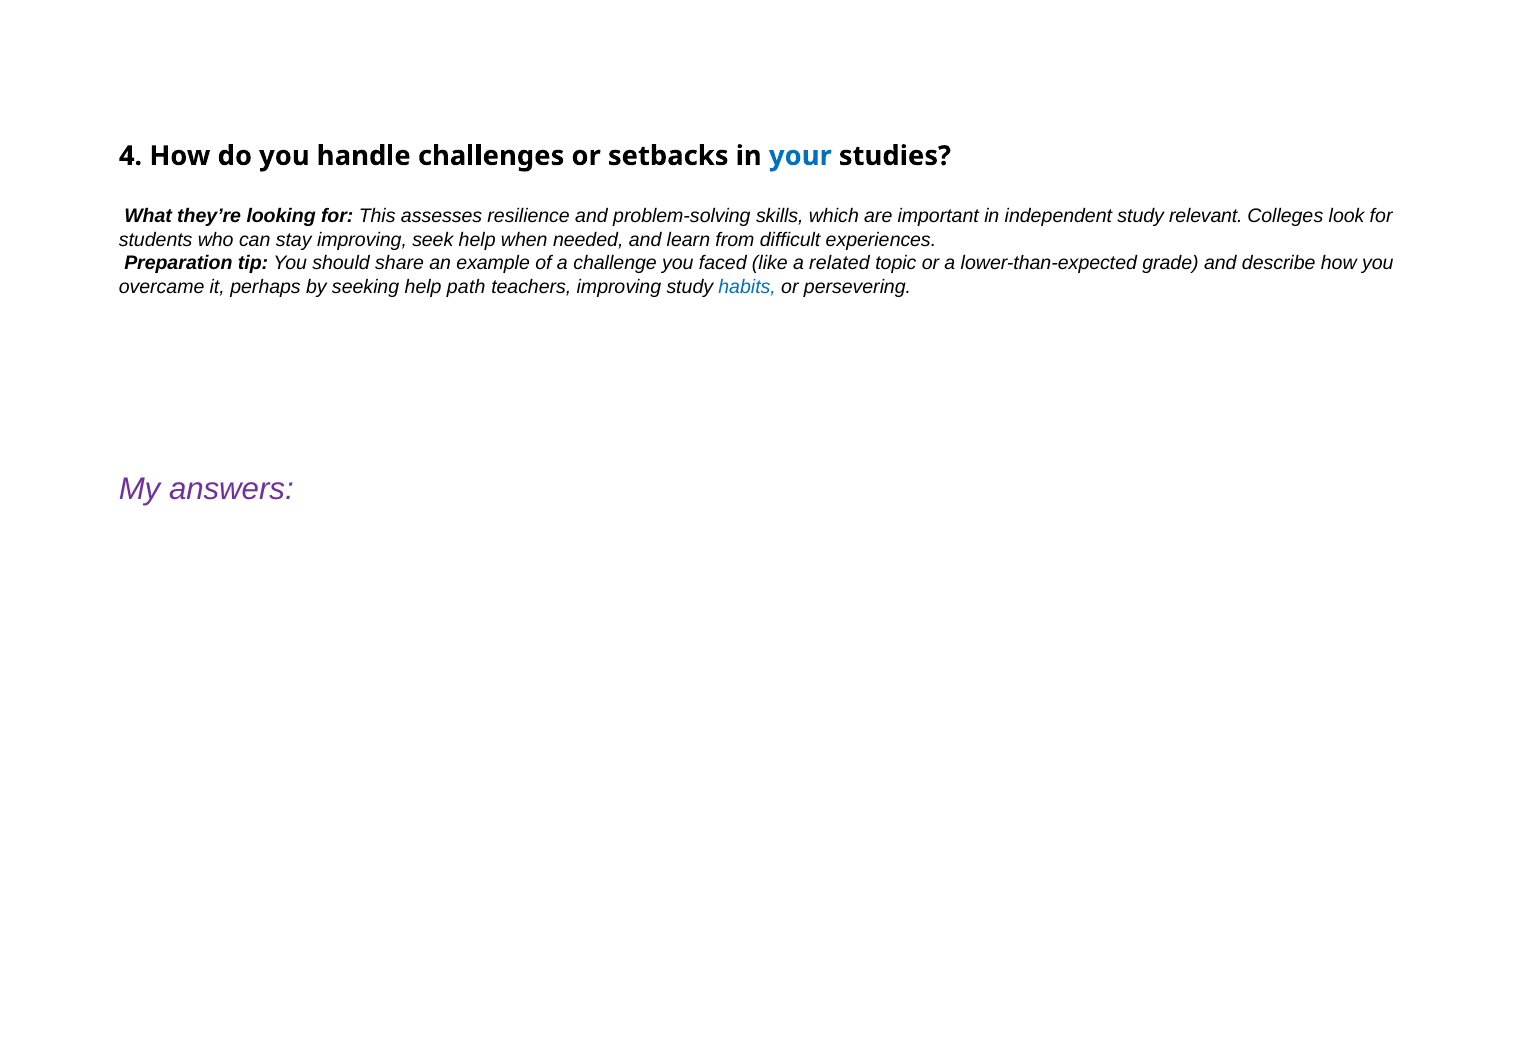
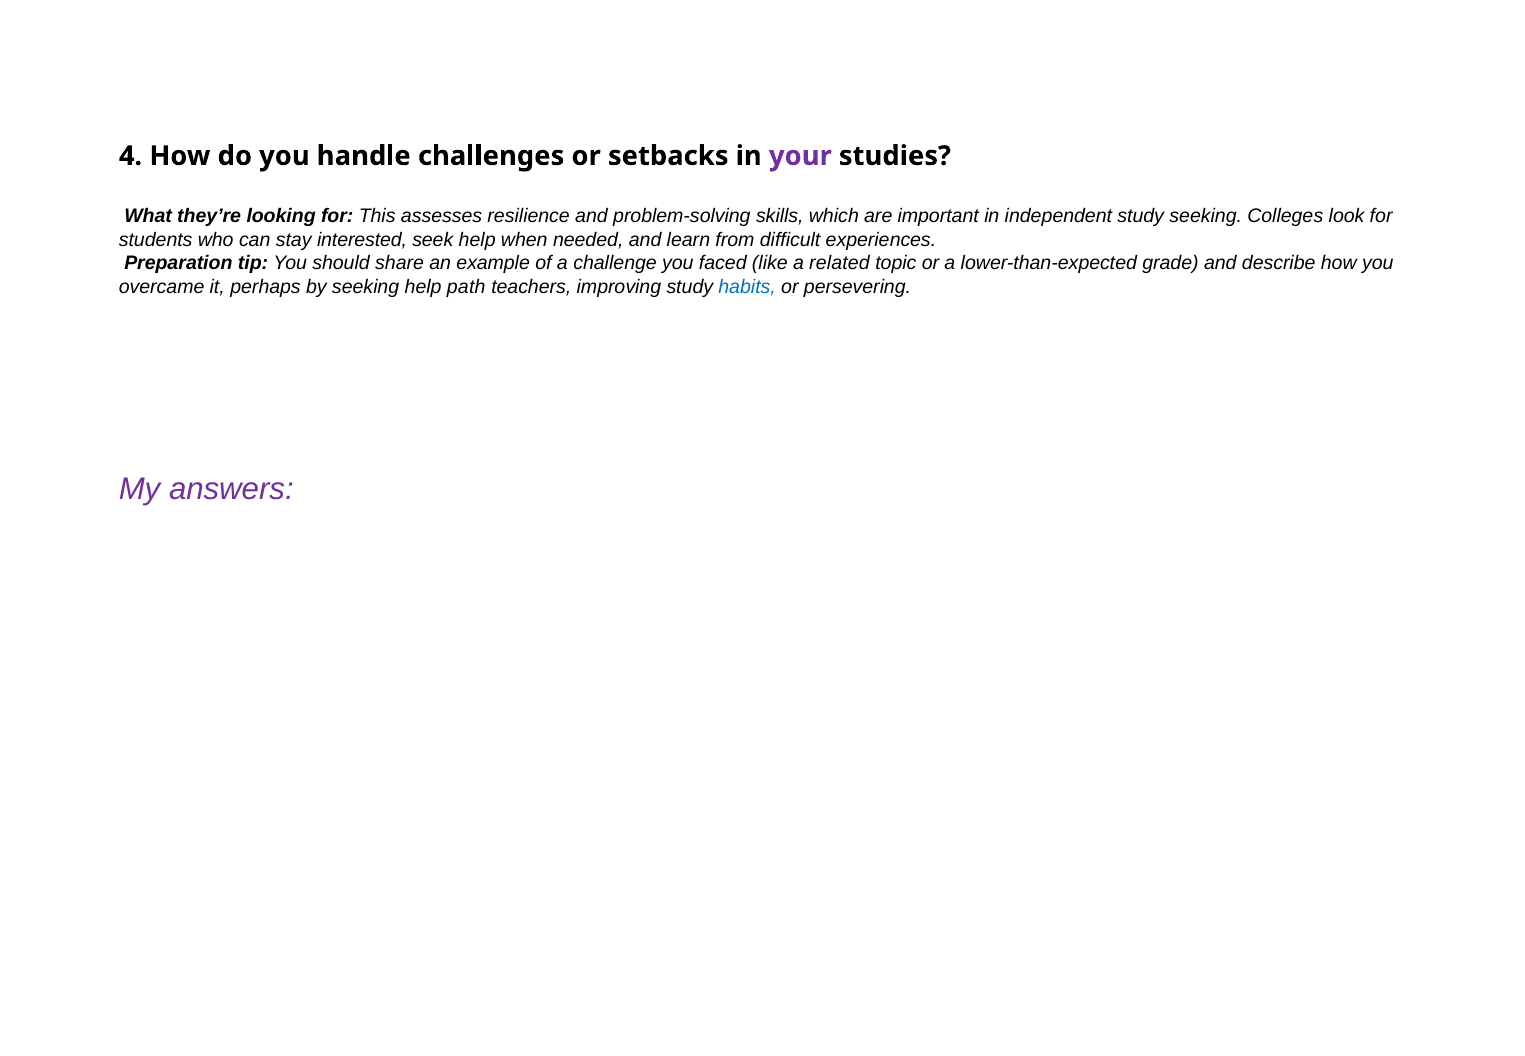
your colour: blue -> purple
study relevant: relevant -> seeking
stay improving: improving -> interested
